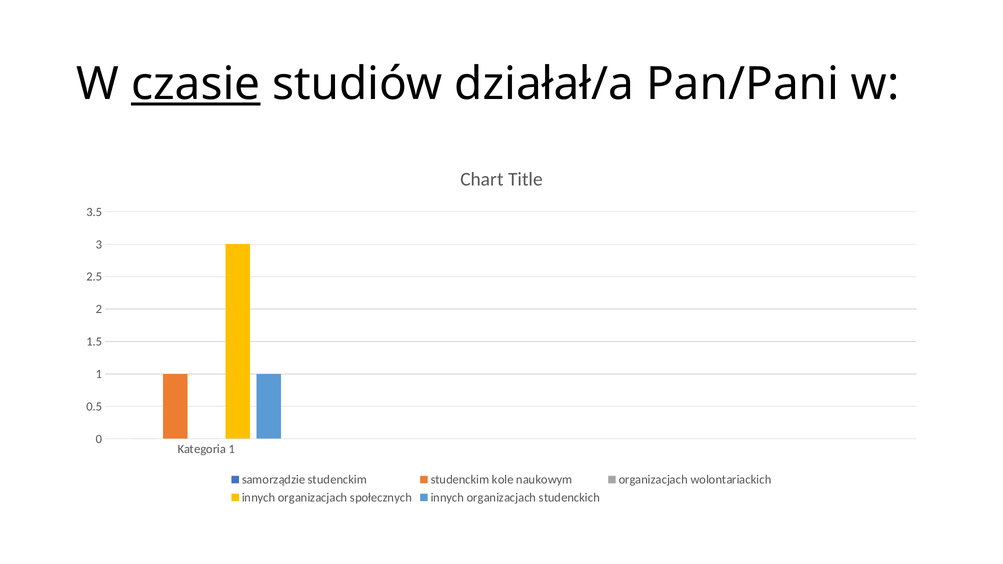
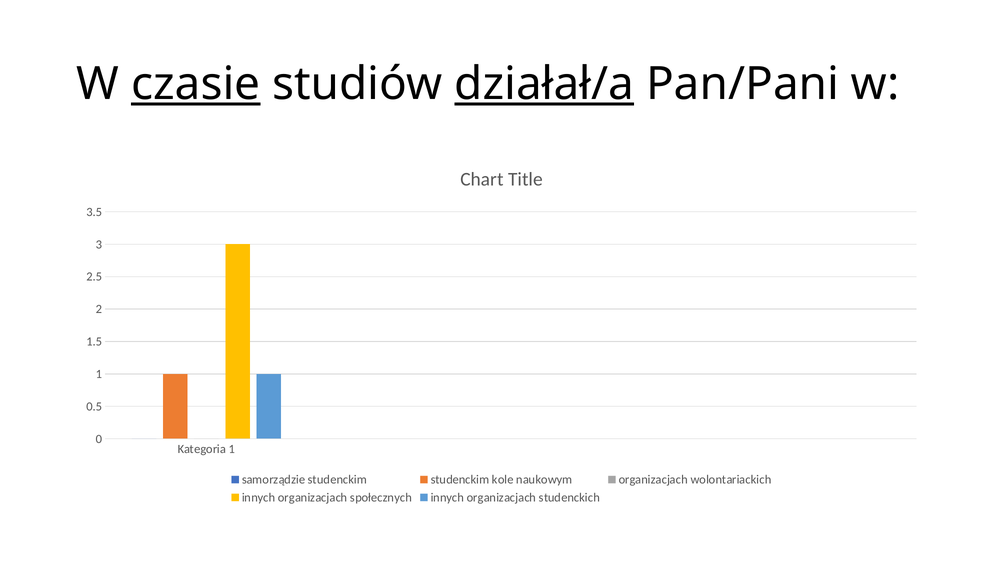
działał/a underline: none -> present
